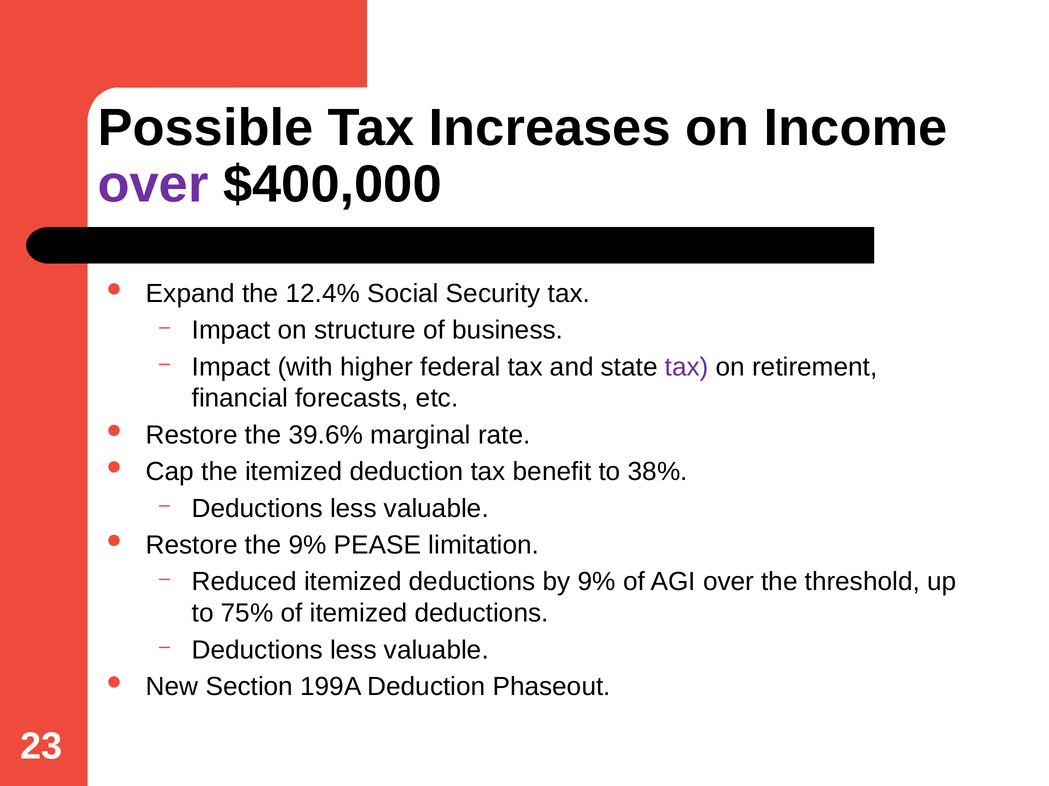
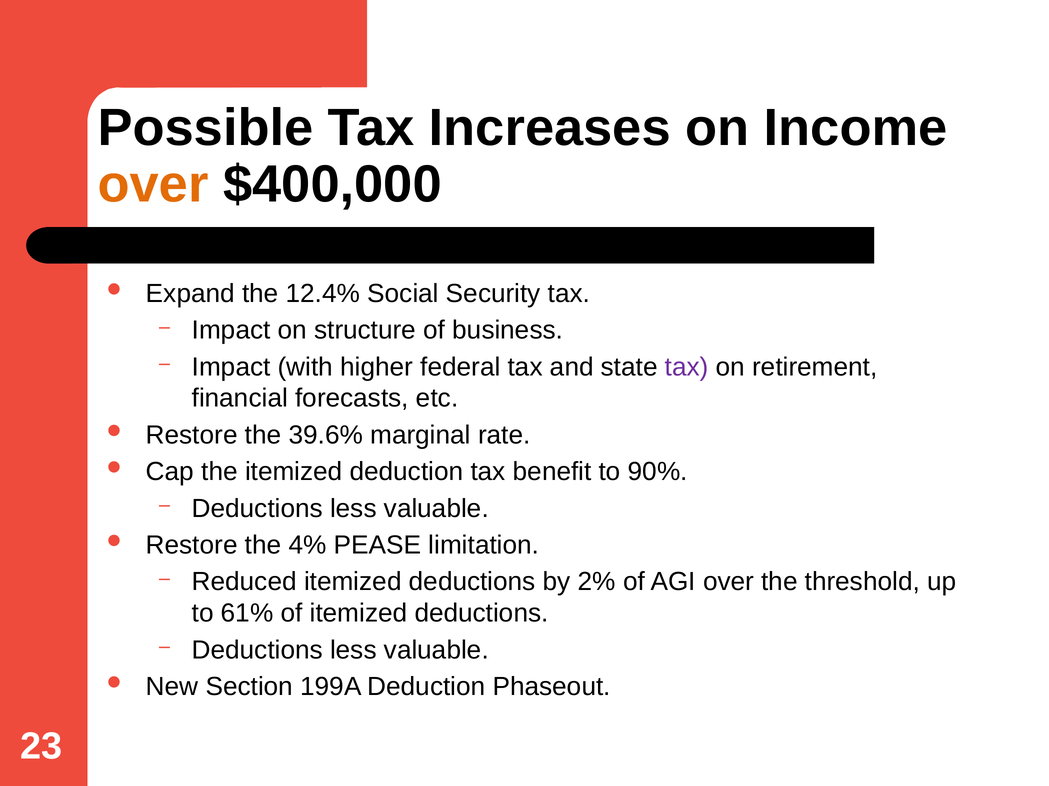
over at (153, 185) colour: purple -> orange
38%: 38% -> 90%
the 9%: 9% -> 4%
by 9%: 9% -> 2%
75%: 75% -> 61%
